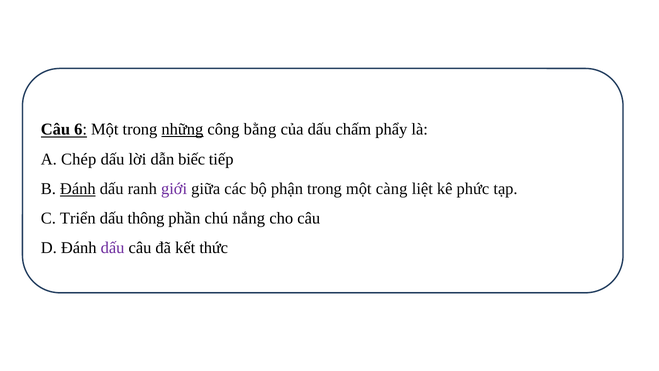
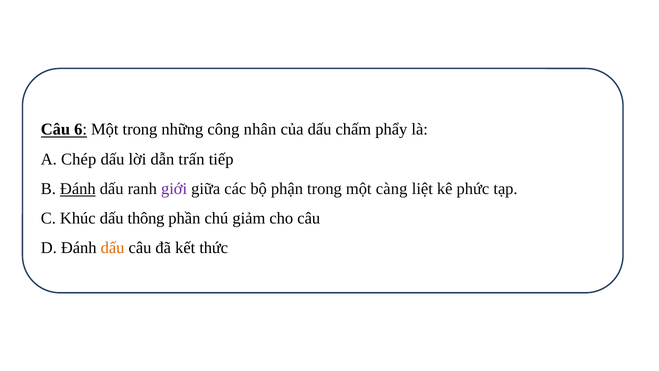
những underline: present -> none
bằng: bằng -> nhân
biếc: biếc -> trấn
Triển: Triển -> Khúc
nắng: nắng -> giảm
dấu at (113, 248) colour: purple -> orange
